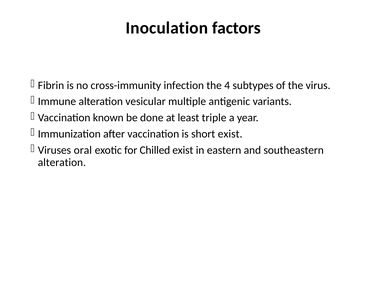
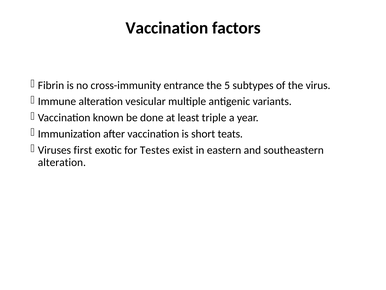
Inoculation at (167, 28): Inoculation -> Vaccination
infection: infection -> entrance
4: 4 -> 5
short exist: exist -> teats
oral: oral -> first
Chilled: Chilled -> Testes
